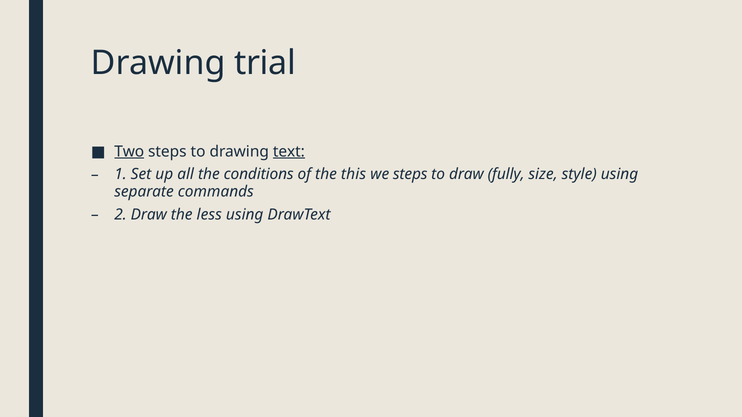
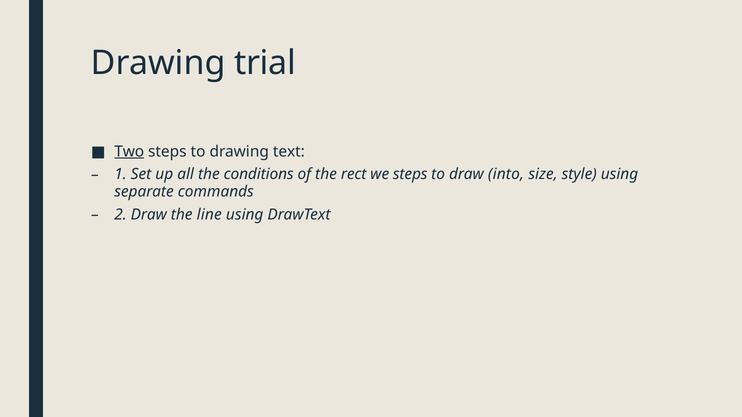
text underline: present -> none
this: this -> rect
fully: fully -> into
less: less -> line
